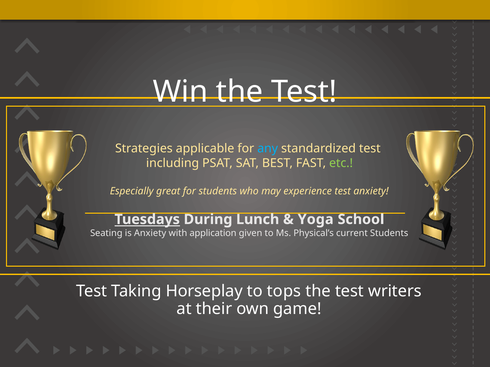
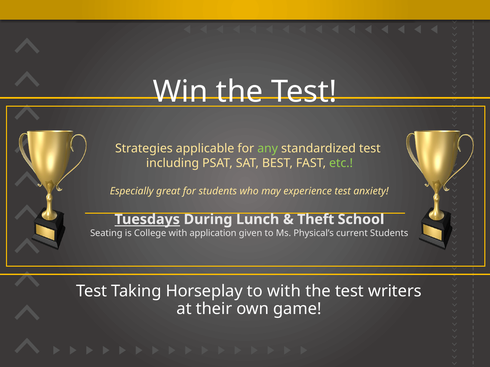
any colour: light blue -> light green
Yoga: Yoga -> Theft
is Anxiety: Anxiety -> College
to tops: tops -> with
